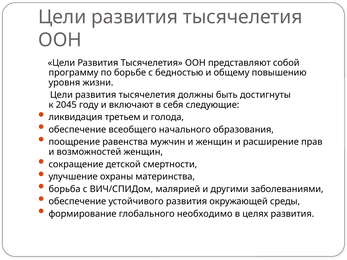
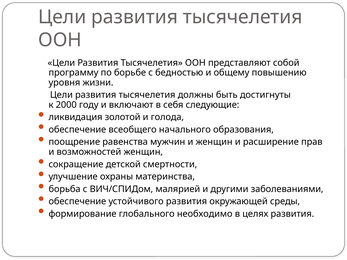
2045: 2045 -> 2000
третьем: третьем -> золотой
